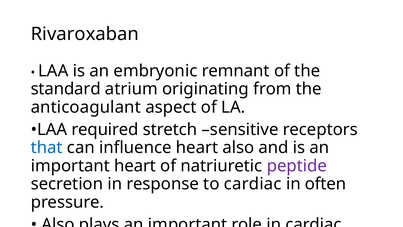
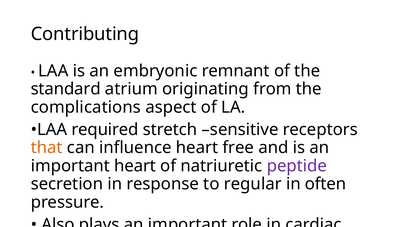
Rivaroxaban: Rivaroxaban -> Contributing
anticoagulant: anticoagulant -> complications
that colour: blue -> orange
heart also: also -> free
to cardiac: cardiac -> regular
